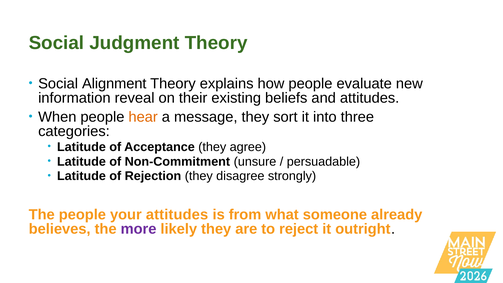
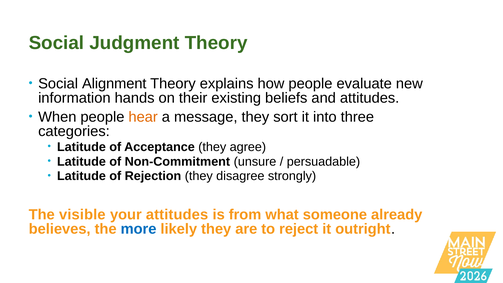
reveal: reveal -> hands
The people: people -> visible
more colour: purple -> blue
